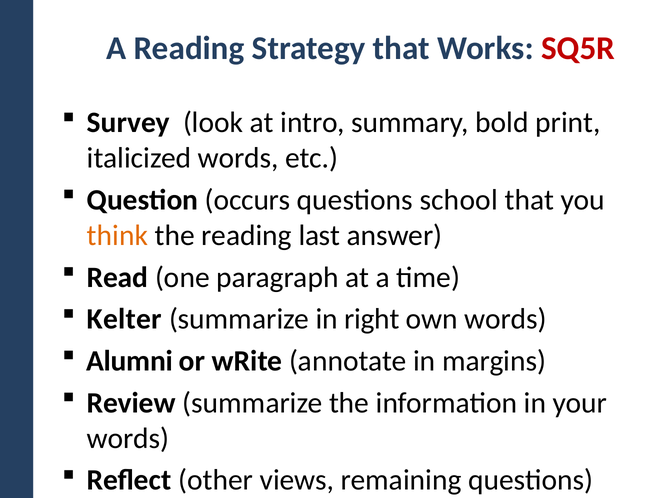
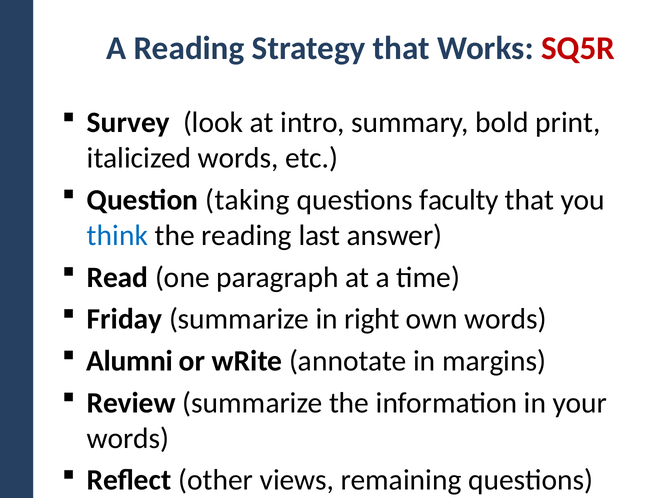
occurs: occurs -> taking
school: school -> faculty
think colour: orange -> blue
Kelter: Kelter -> Friday
